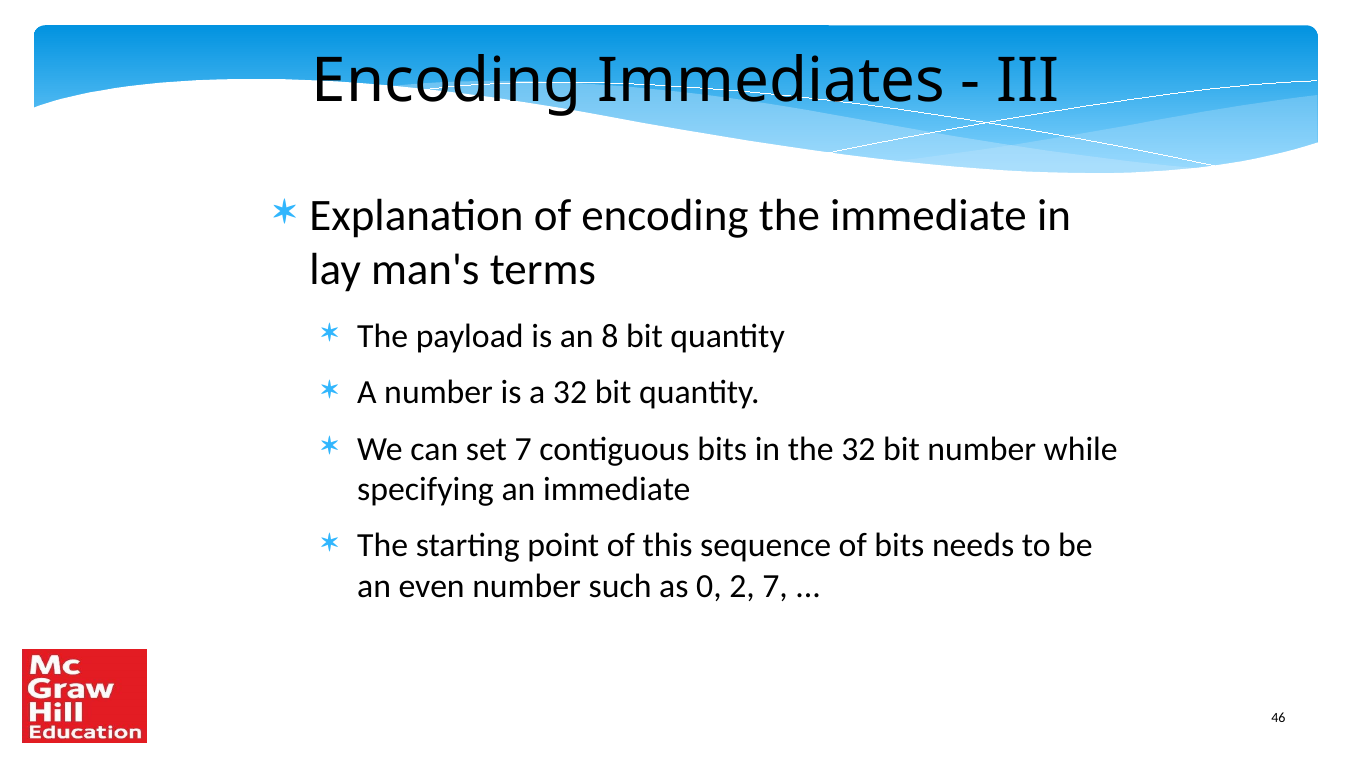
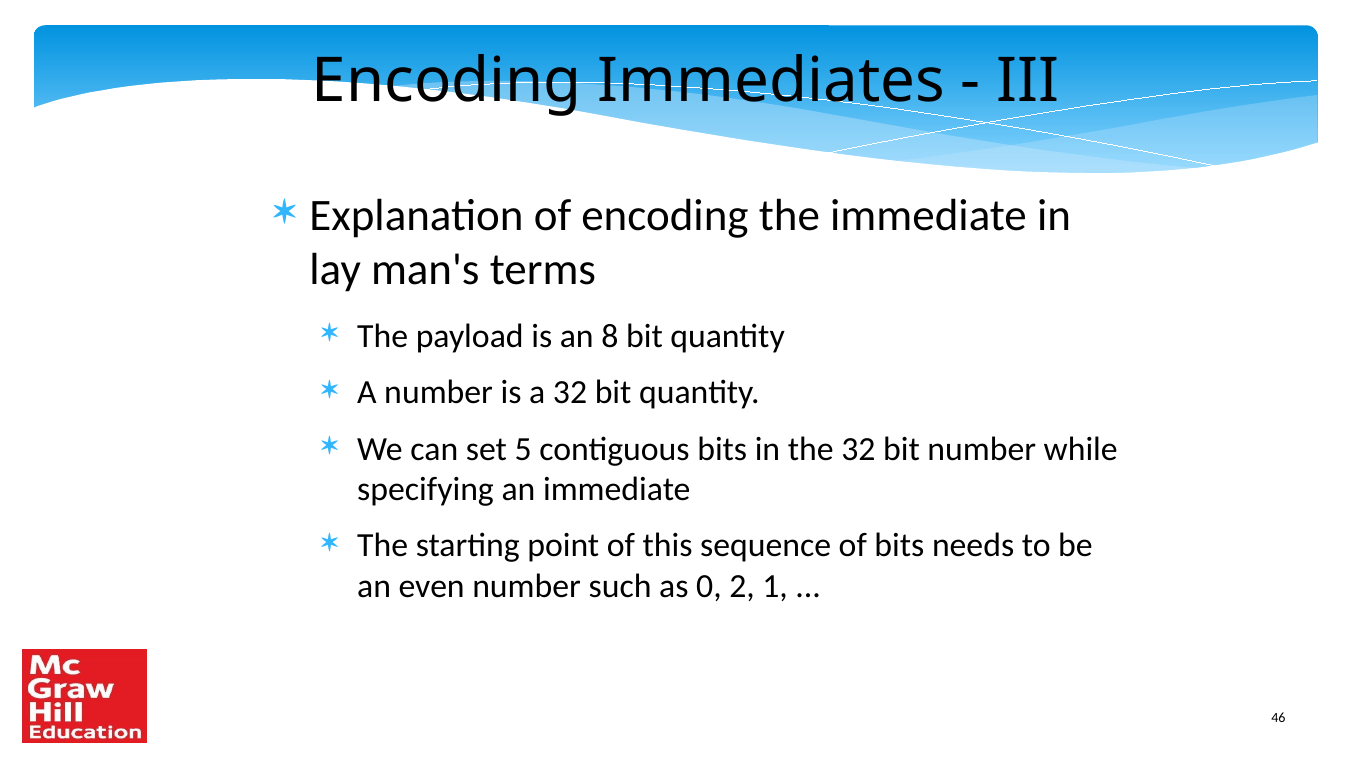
set 7: 7 -> 5
2 7: 7 -> 1
